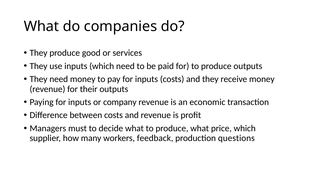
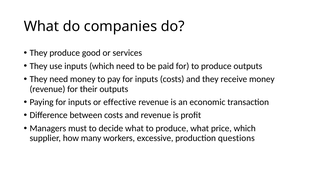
company: company -> effective
feedback: feedback -> excessive
